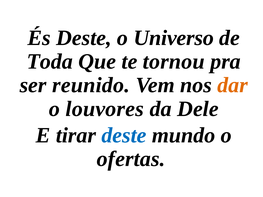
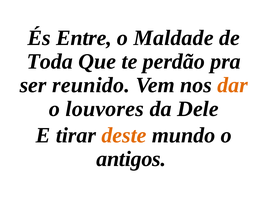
És Deste: Deste -> Entre
Universo: Universo -> Maldade
tornou: tornou -> perdão
deste at (124, 135) colour: blue -> orange
ofertas: ofertas -> antigos
